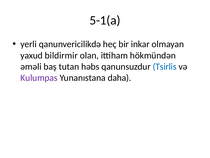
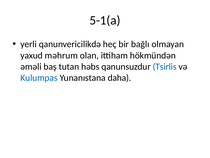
inkar: inkar -> bağlı
bildirmir: bildirmir -> məhrum
Kulumpas colour: purple -> blue
